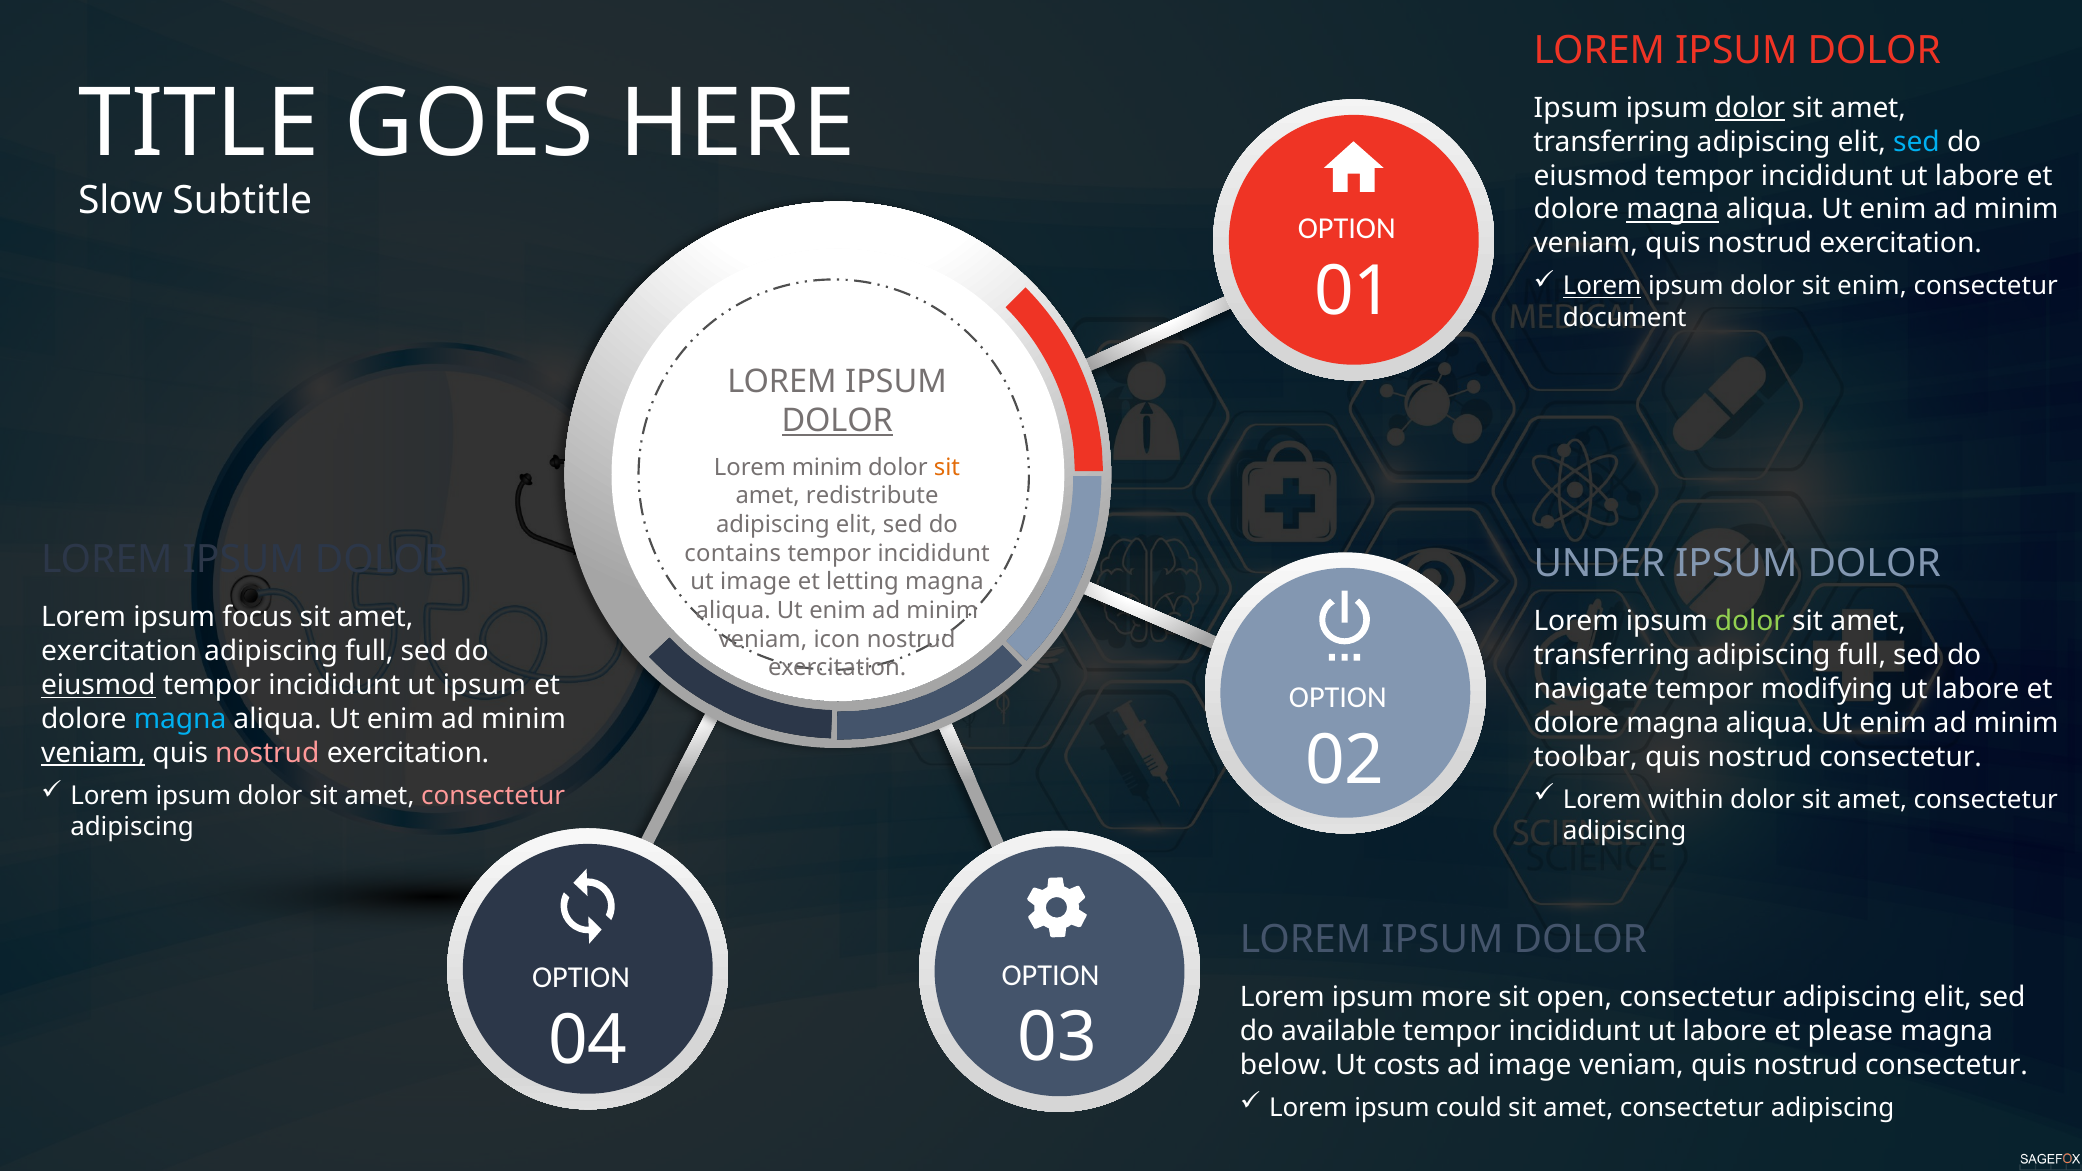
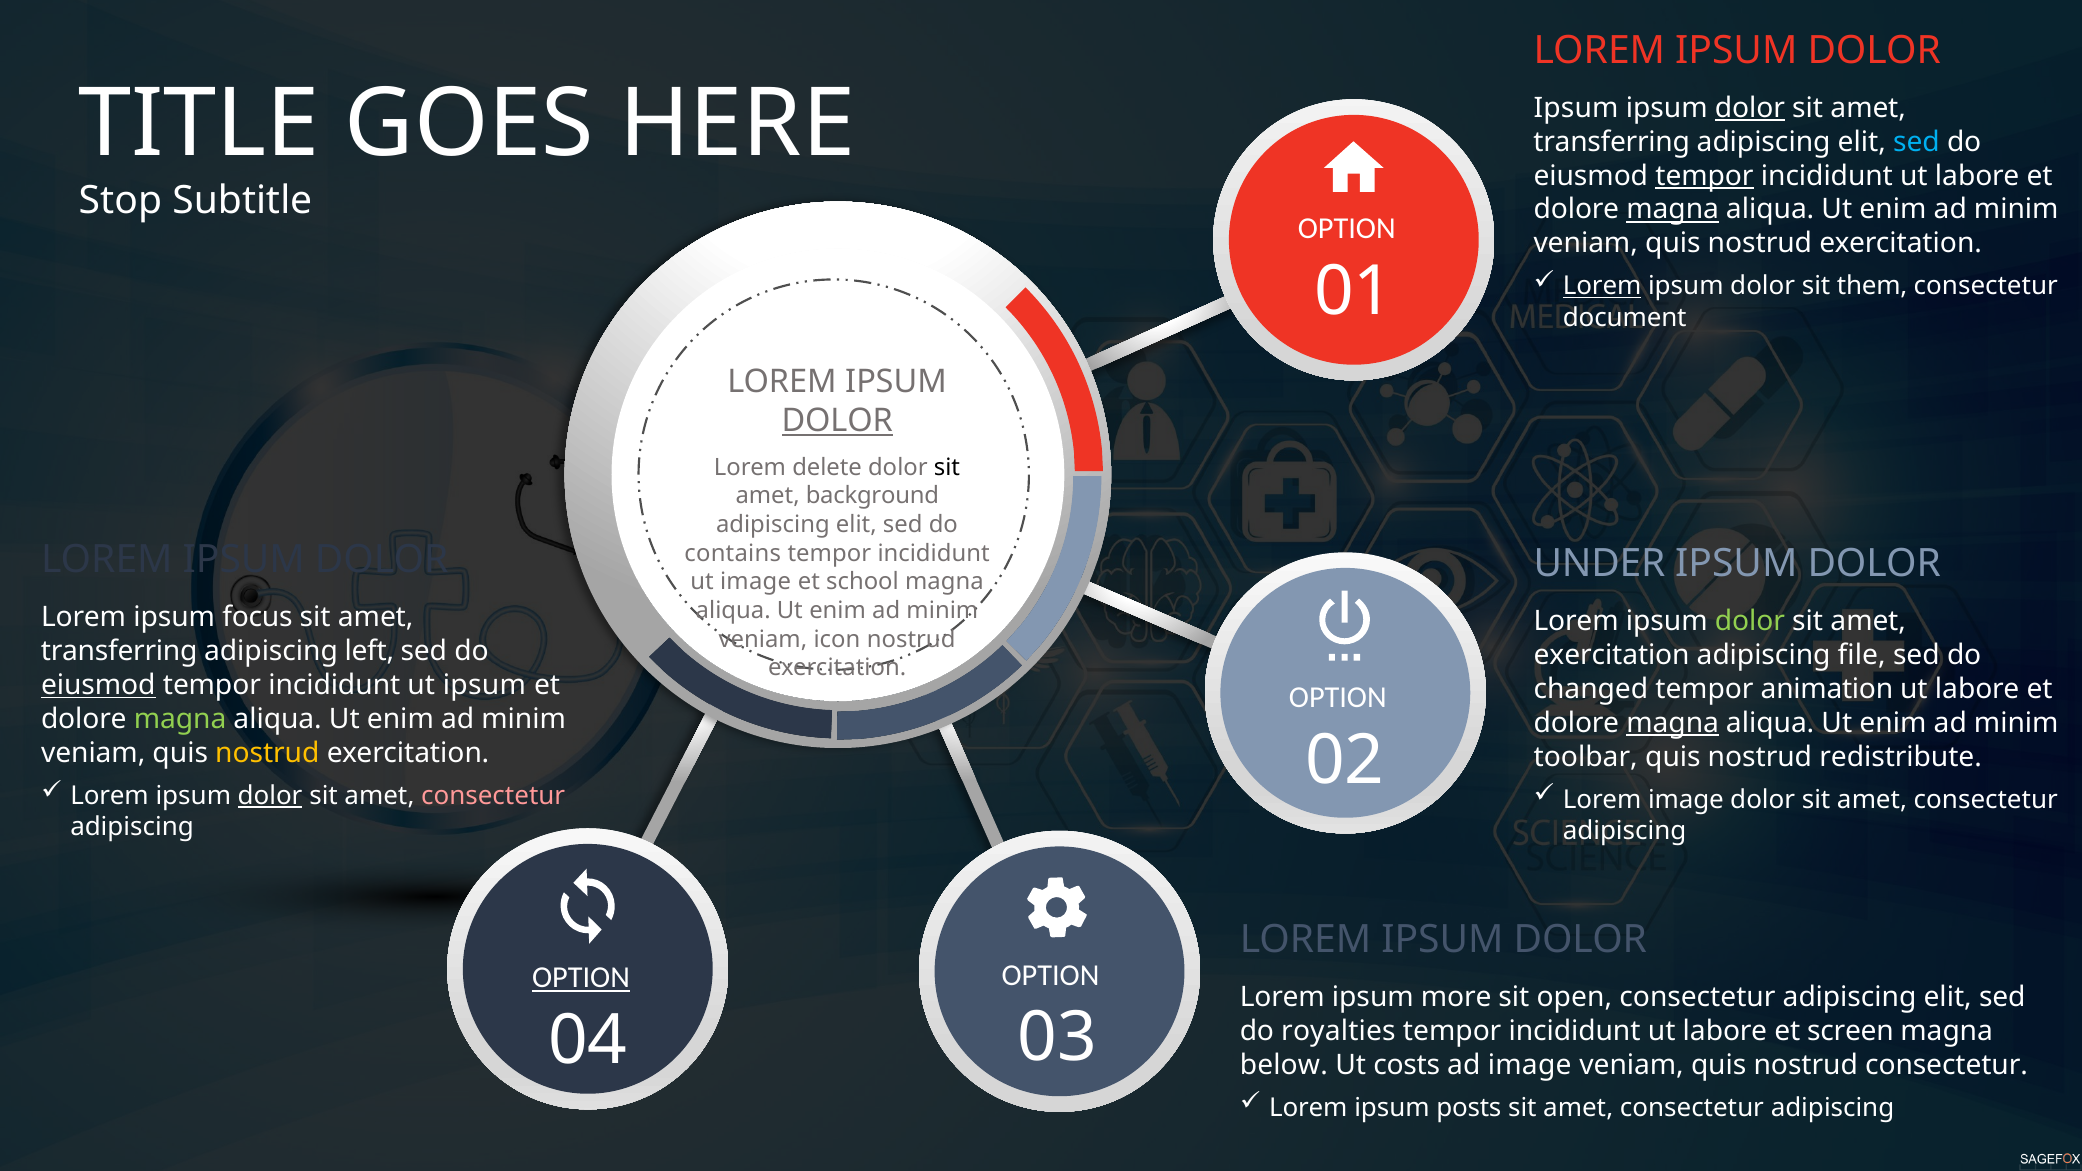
tempor at (1705, 176) underline: none -> present
Slow: Slow -> Stop
sit enim: enim -> them
Lorem minim: minim -> delete
sit at (947, 467) colour: orange -> black
redistribute: redistribute -> background
letting: letting -> school
exercitation at (119, 652): exercitation -> transferring
full at (369, 652): full -> left
transferring at (1612, 655): transferring -> exercitation
full at (1862, 655): full -> file
navigate: navigate -> changed
modifying: modifying -> animation
magna at (180, 719) colour: light blue -> light green
magna at (1673, 723) underline: none -> present
veniam at (93, 753) underline: present -> none
nostrud at (267, 753) colour: pink -> yellow
consectetur at (1901, 757): consectetur -> redistribute
dolor at (270, 796) underline: none -> present
Lorem within: within -> image
OPTION at (581, 978) underline: none -> present
available: available -> royalties
please: please -> screen
could: could -> posts
